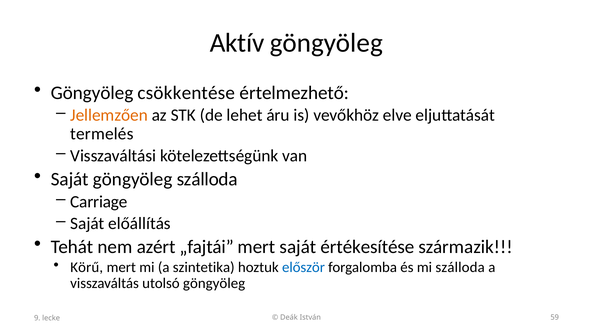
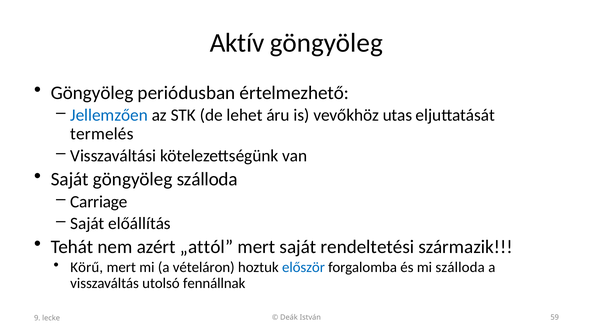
csökkentése: csökkentése -> periódusban
Jellemzően colour: orange -> blue
elve: elve -> utas
„fajtái: „fajtái -> „attól
értékesítése: értékesítése -> rendeltetési
szintetika: szintetika -> vételáron
utolsó göngyöleg: göngyöleg -> fennállnak
